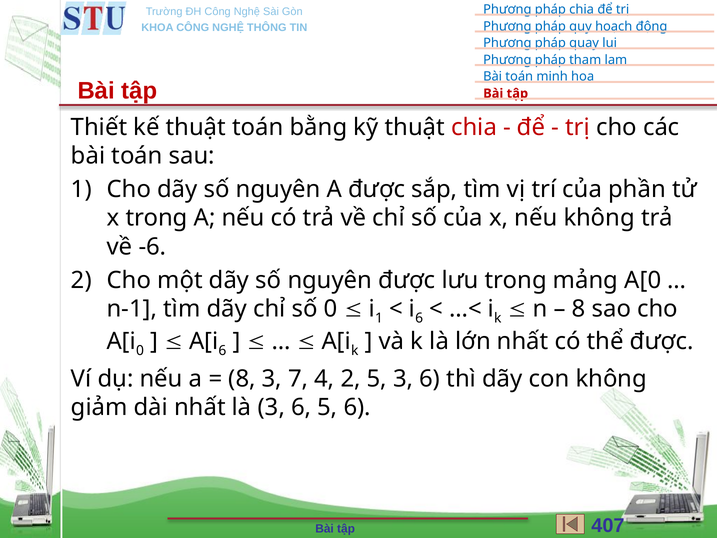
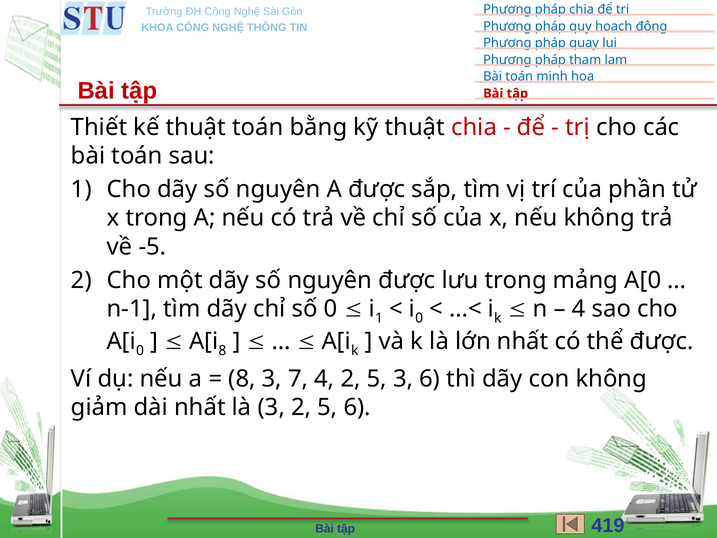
-6: -6 -> -5
6 at (419, 318): 6 -> 0
8 at (579, 309): 8 -> 4
6 at (222, 351): 6 -> 8
là 3 6: 6 -> 2
407: 407 -> 419
